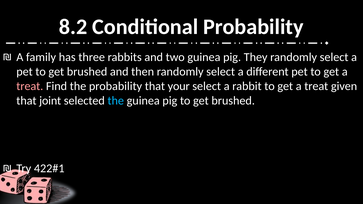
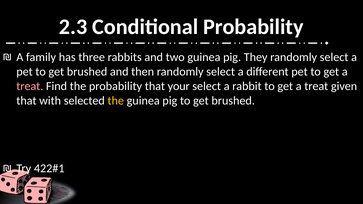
8.2: 8.2 -> 2.3
joint: joint -> with
the at (116, 101) colour: light blue -> yellow
